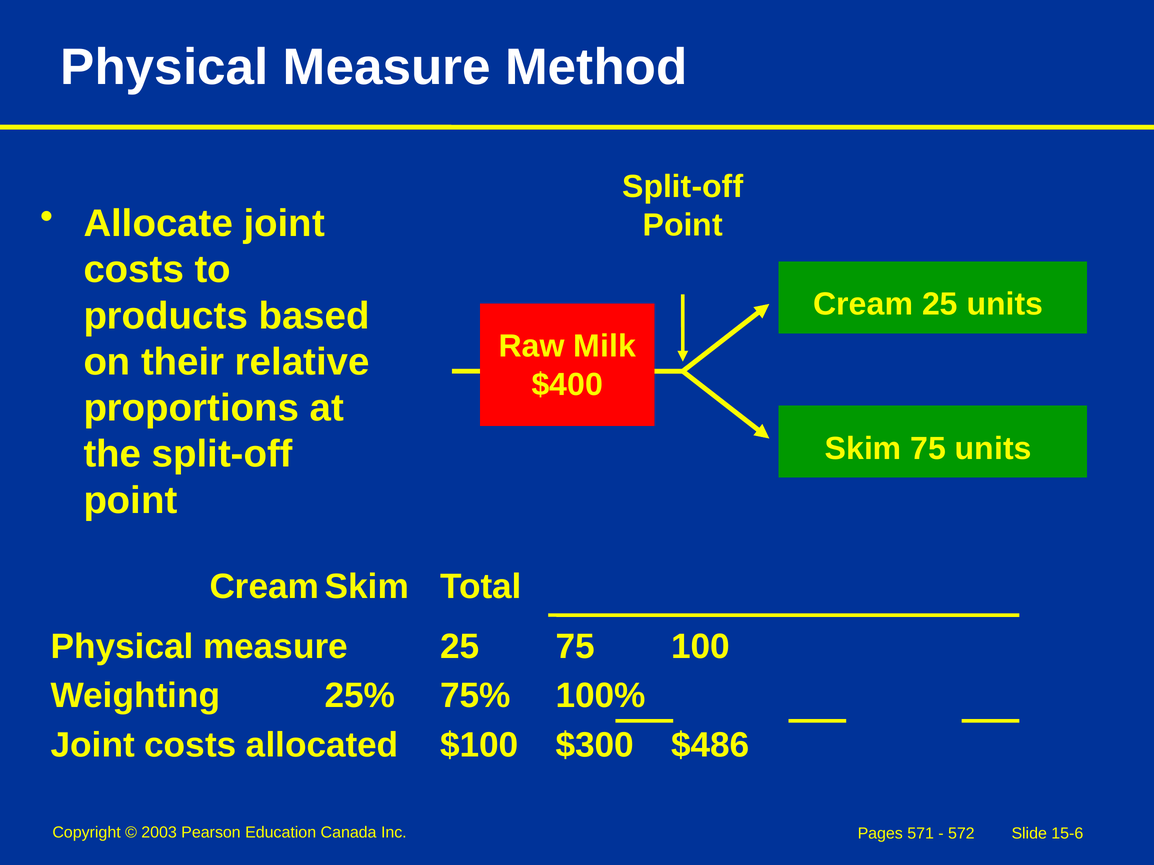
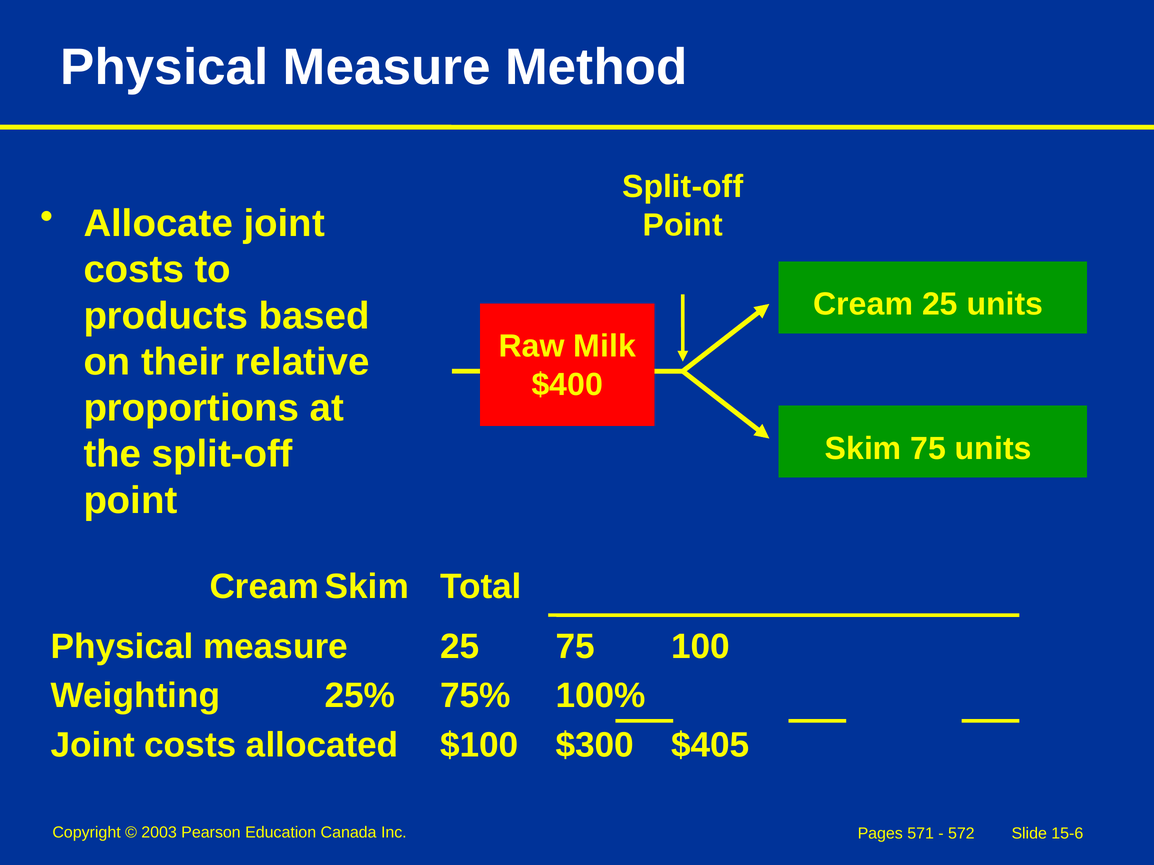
$486: $486 -> $405
